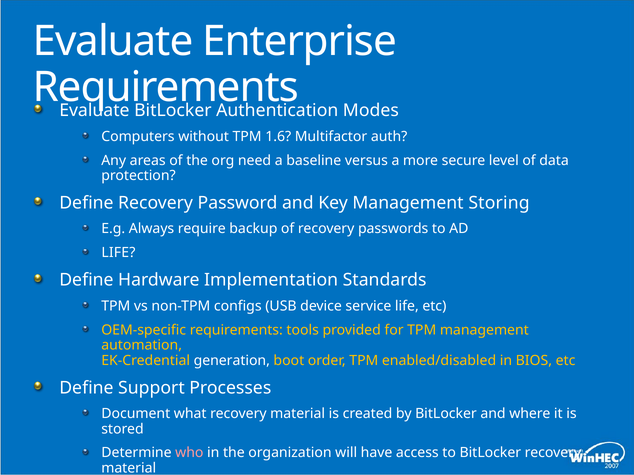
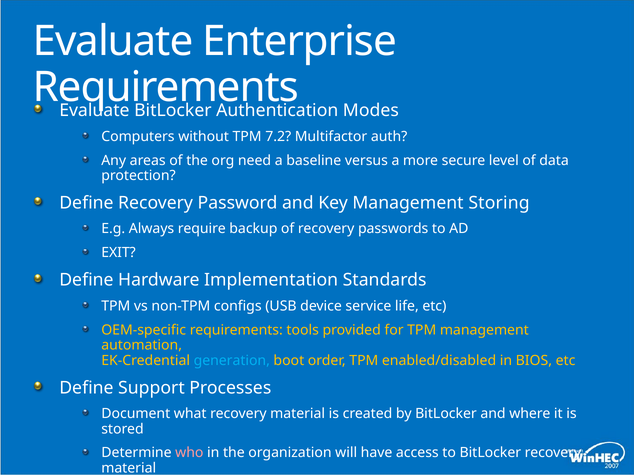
1.6: 1.6 -> 7.2
LIFE at (118, 253): LIFE -> EXIT
generation colour: white -> light blue
